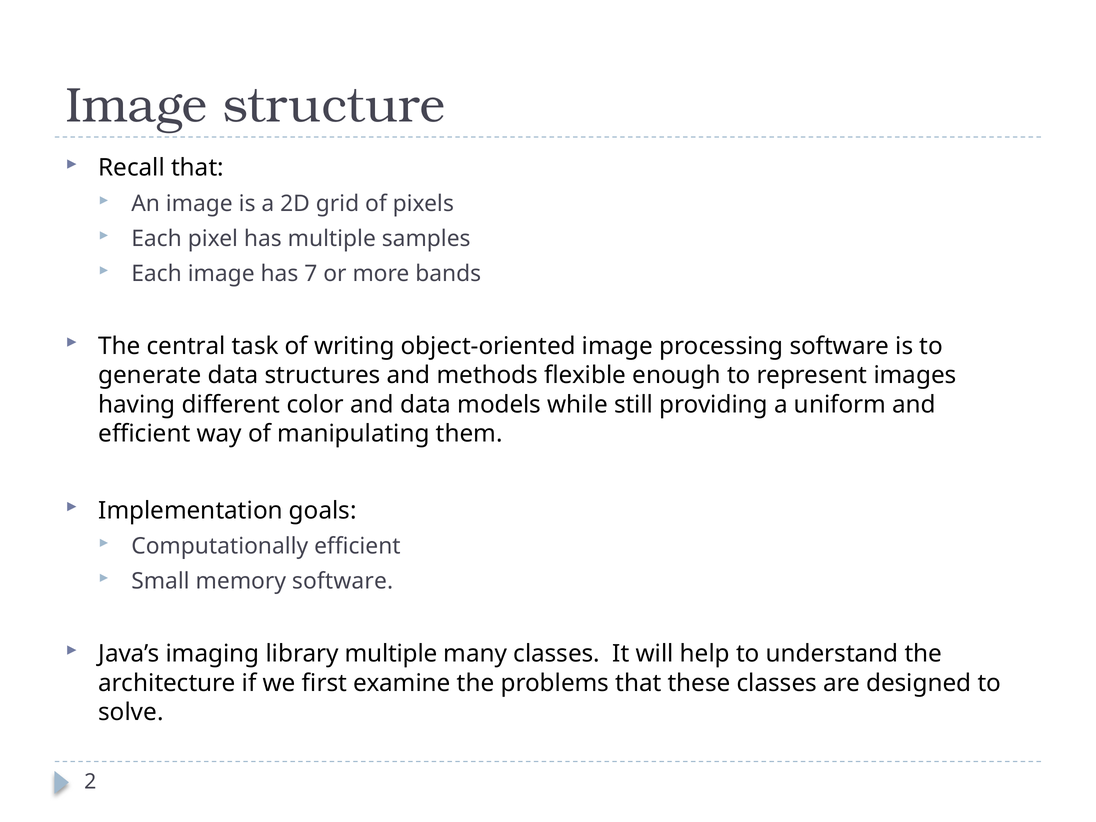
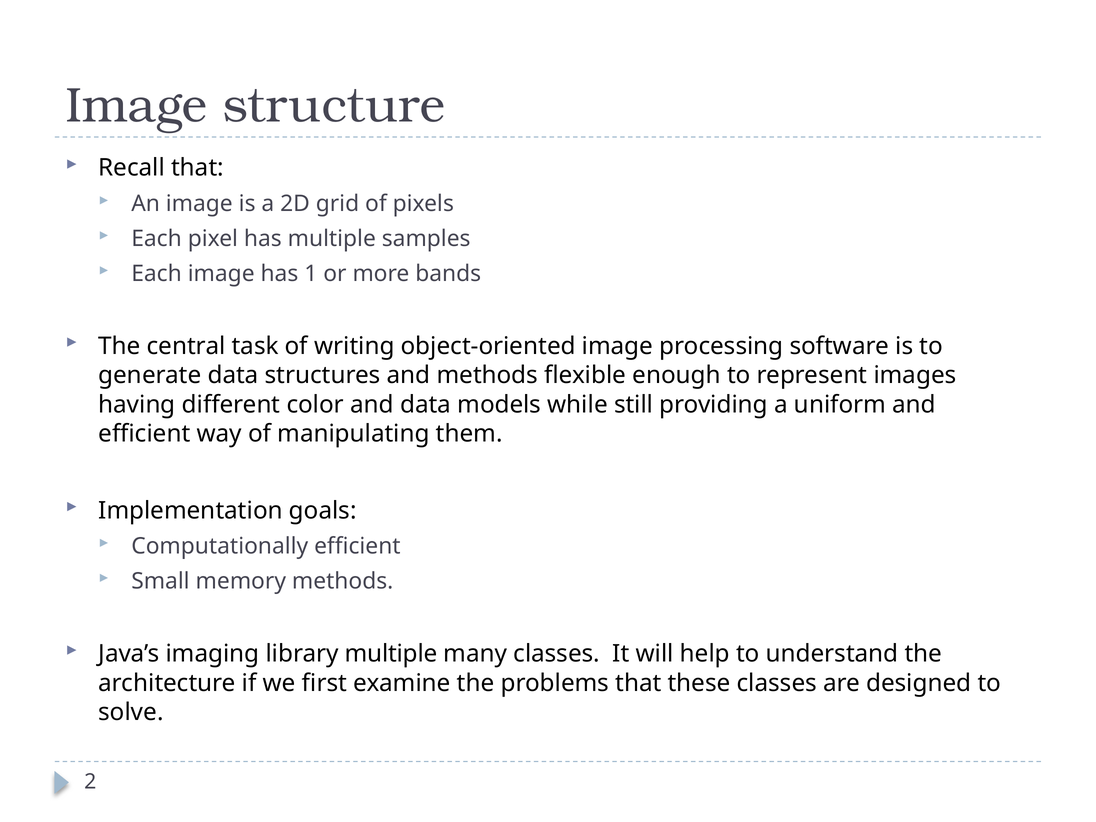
7: 7 -> 1
memory software: software -> methods
